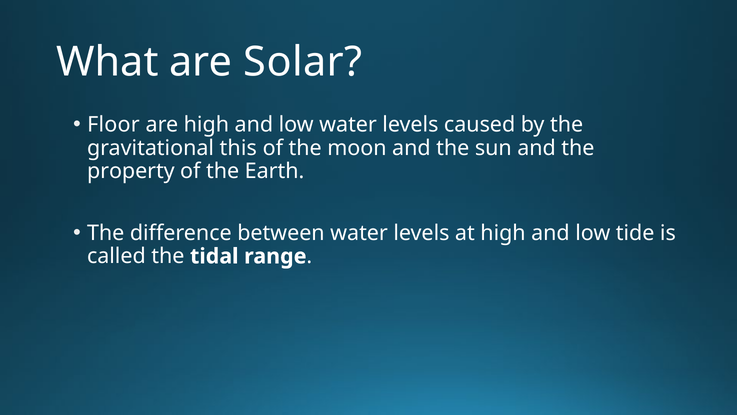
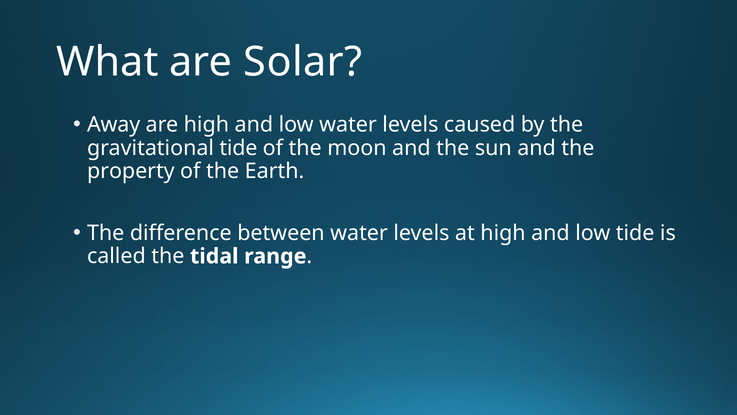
Floor: Floor -> Away
gravitational this: this -> tide
